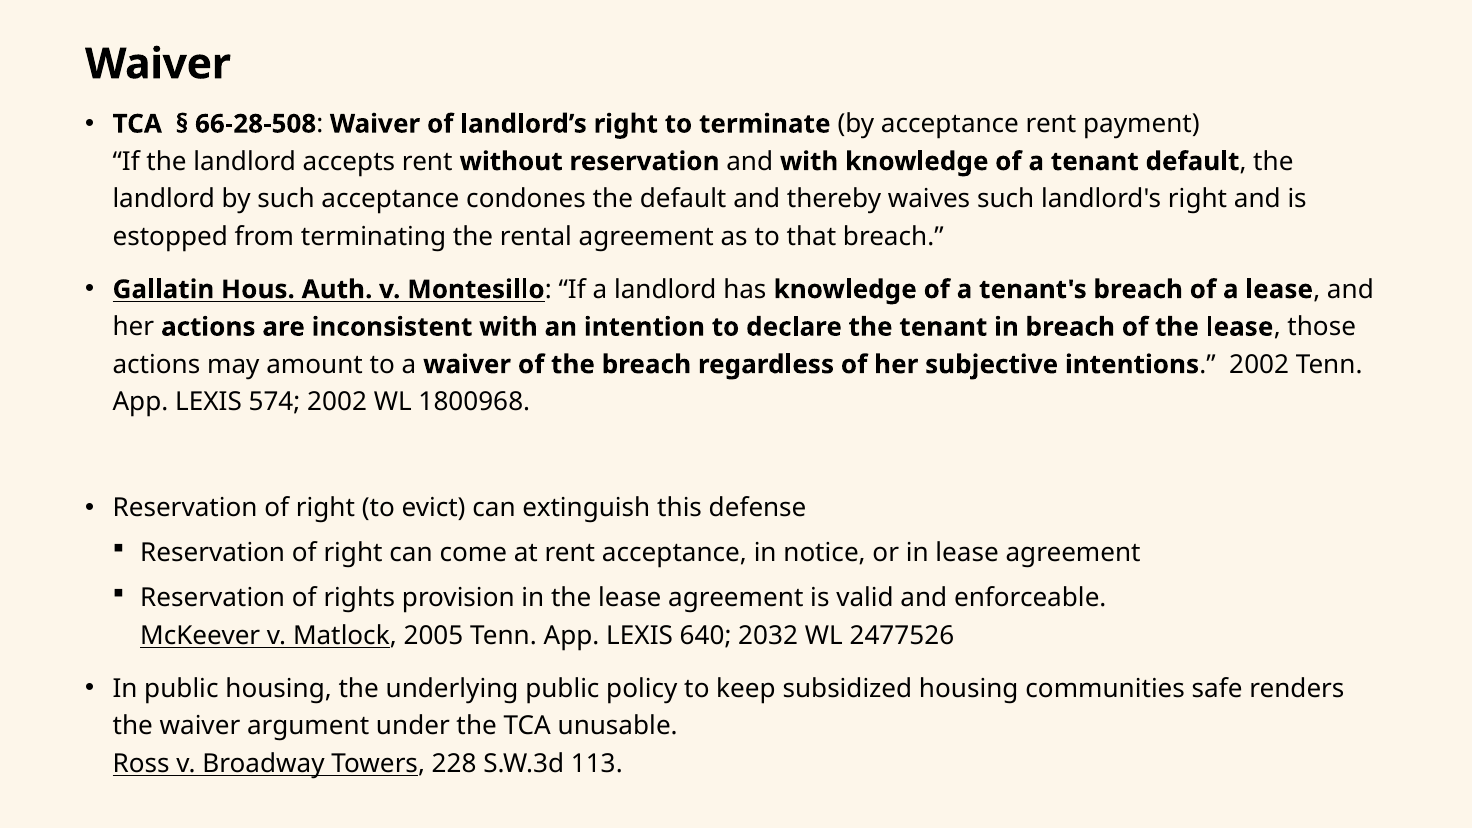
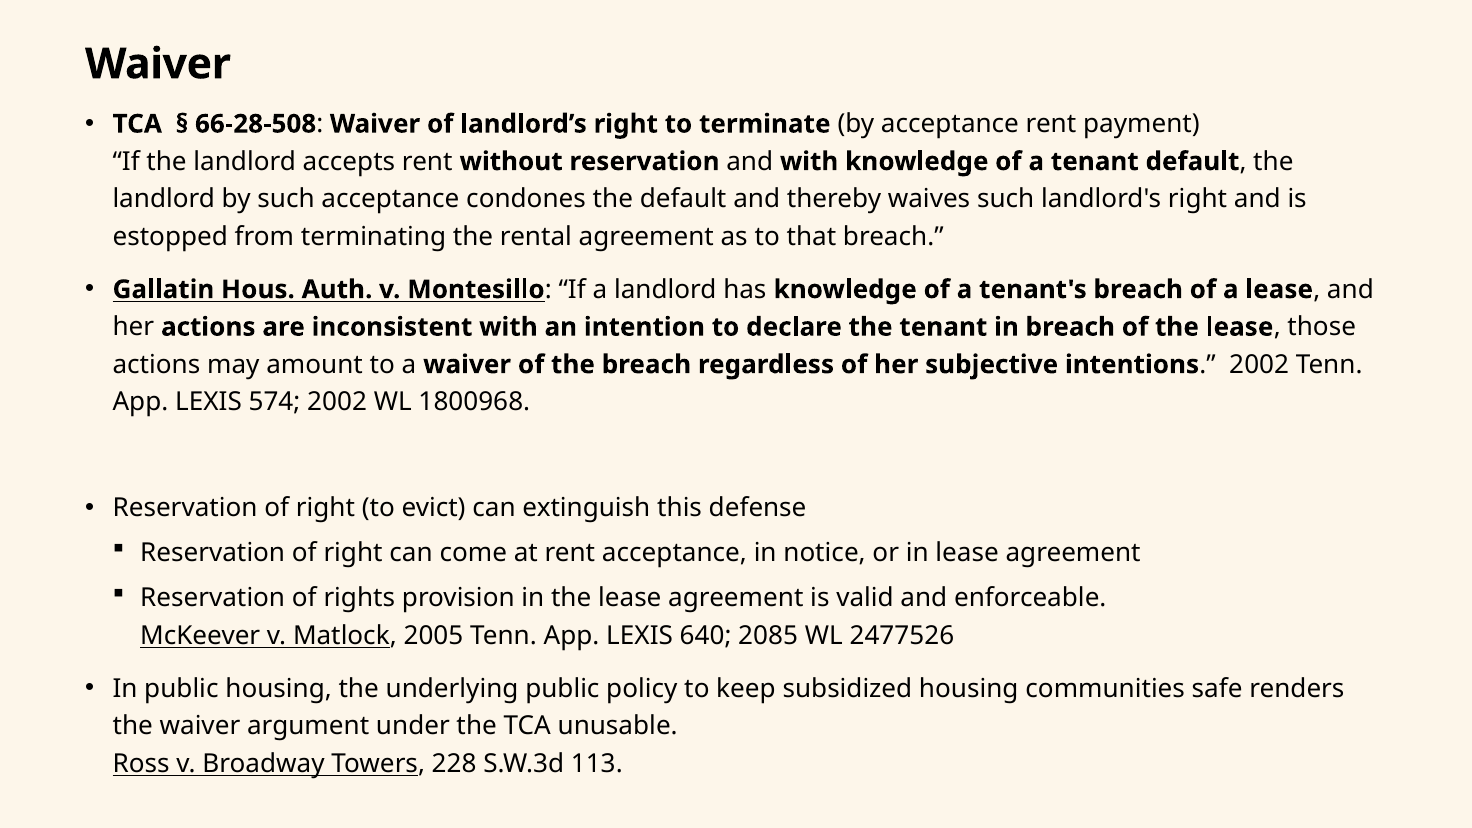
2032: 2032 -> 2085
